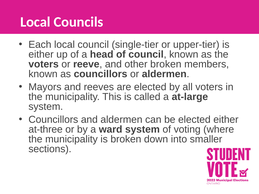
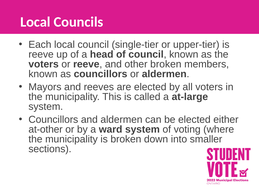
either at (41, 54): either -> reeve
at-three: at-three -> at-other
